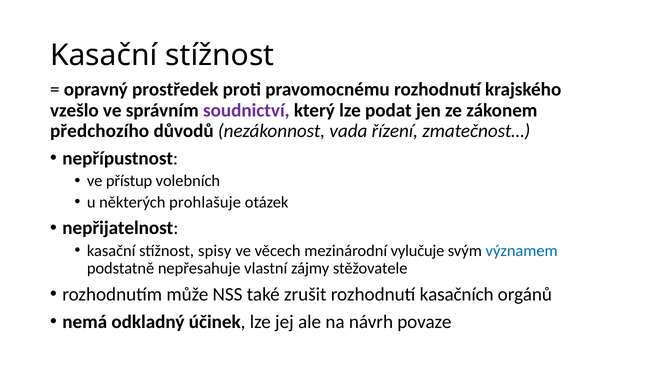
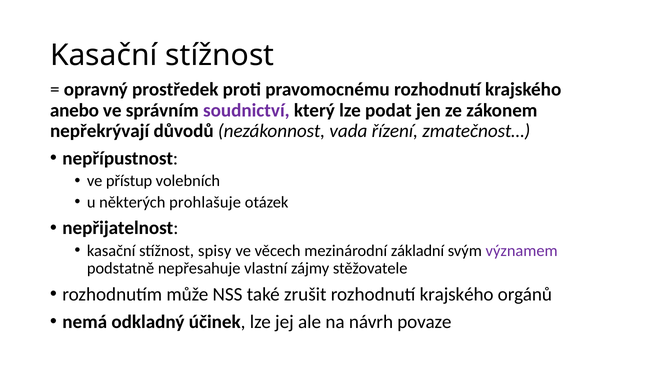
vzešlo: vzešlo -> anebo
předchozího: předchozího -> nepřekrývají
vylučuje: vylučuje -> základní
významem colour: blue -> purple
zrušit rozhodnutí kasačních: kasačních -> krajského
